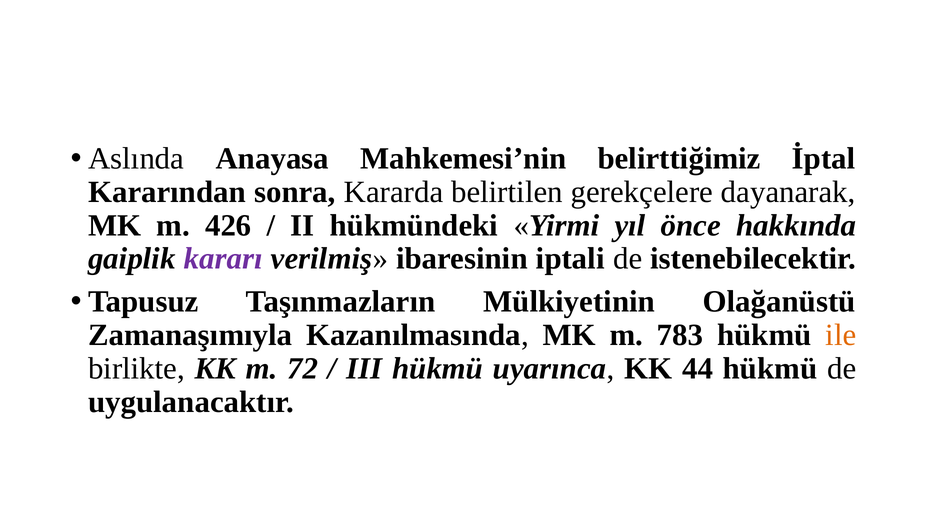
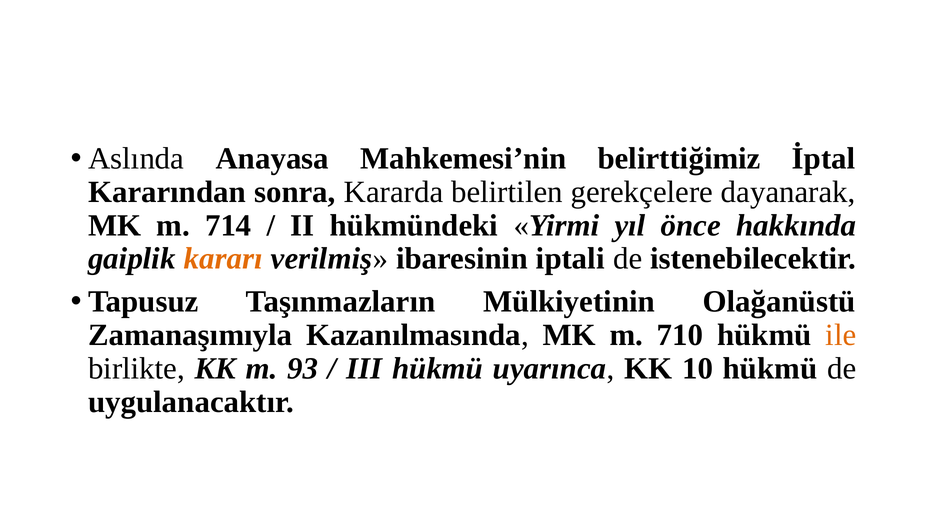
426: 426 -> 714
kararı colour: purple -> orange
783: 783 -> 710
72: 72 -> 93
44: 44 -> 10
